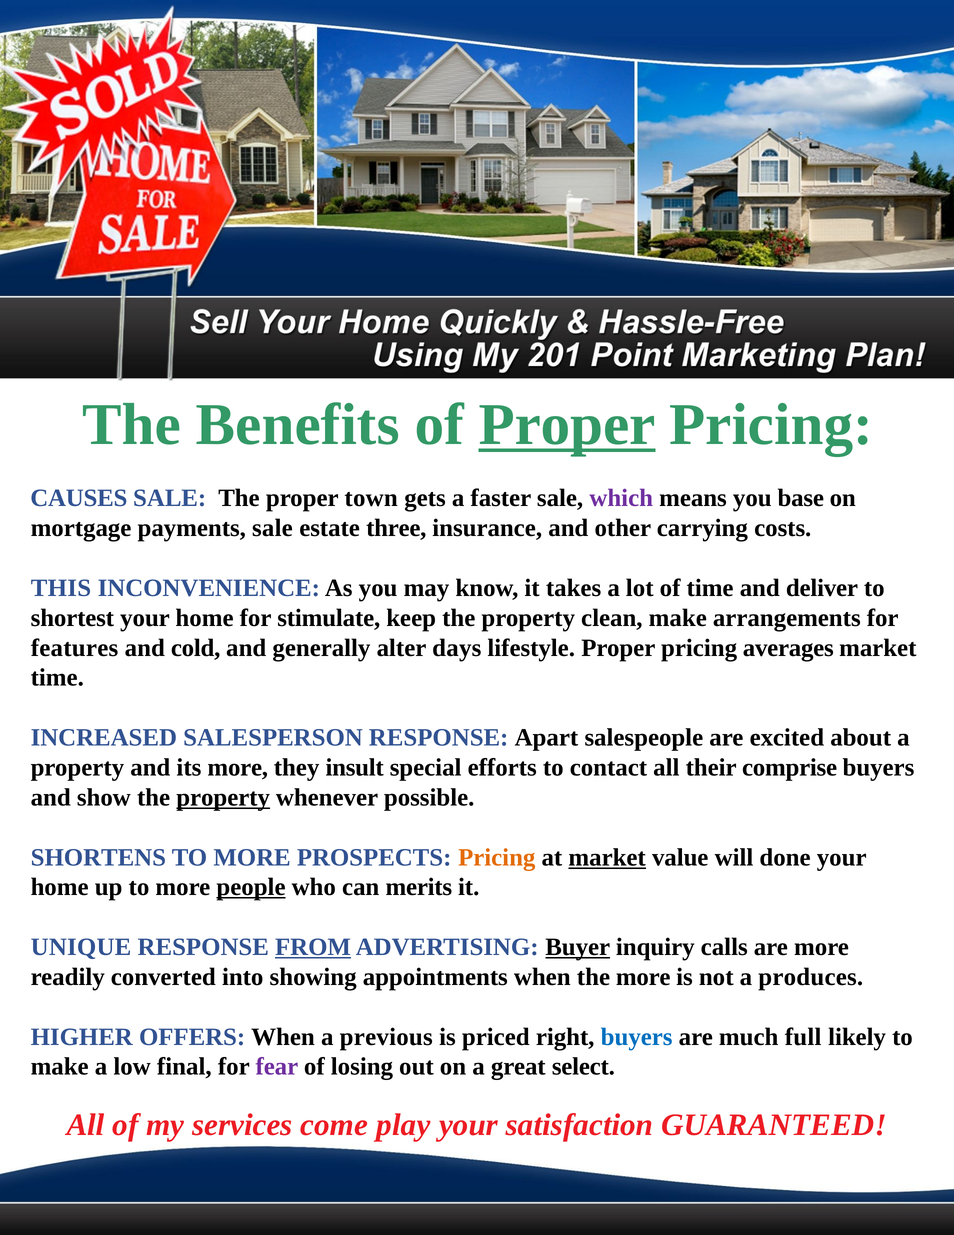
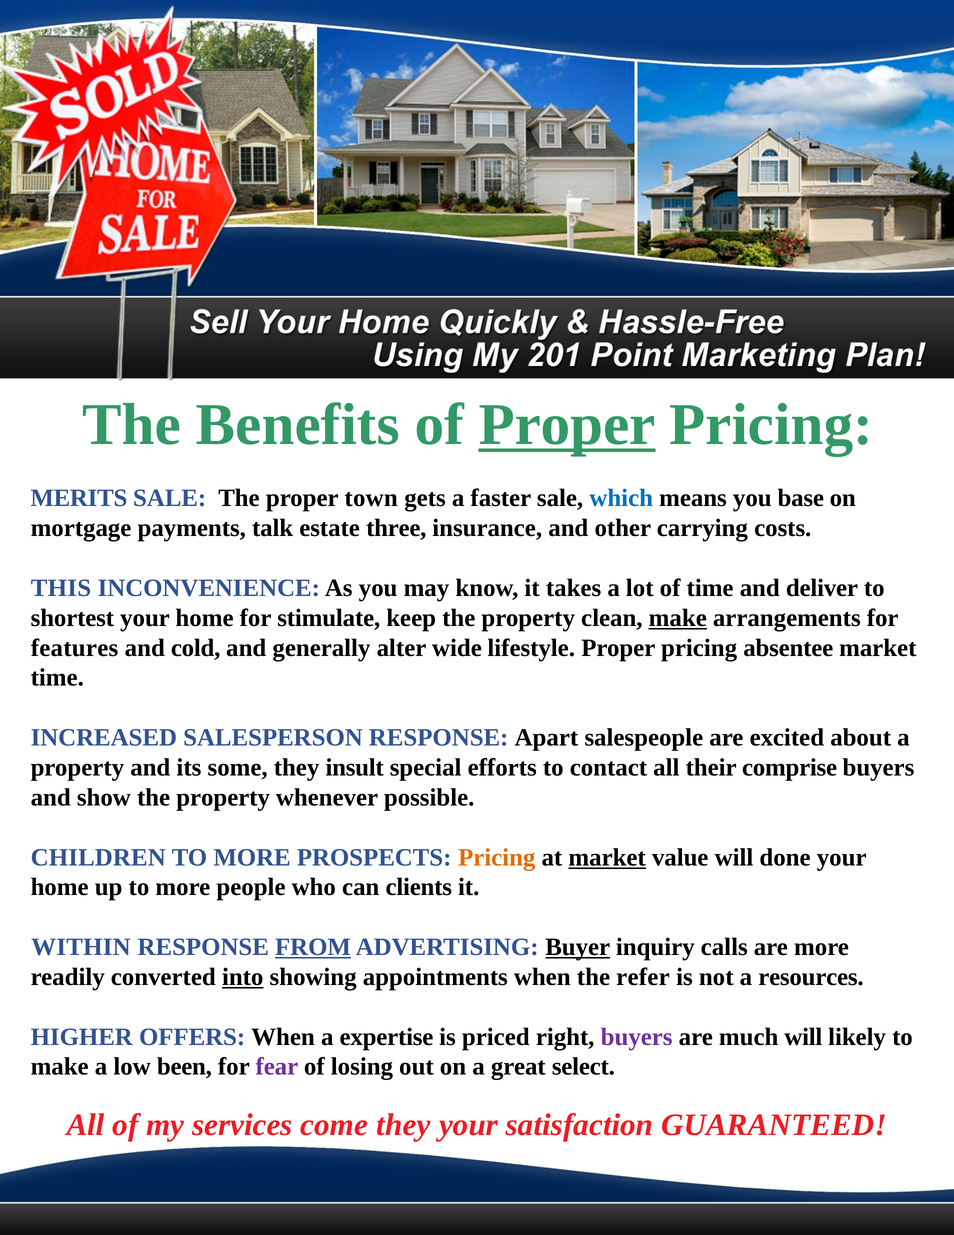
CAUSES: CAUSES -> MERITS
which colour: purple -> blue
payments sale: sale -> talk
make at (678, 618) underline: none -> present
days: days -> wide
averages: averages -> absentee
its more: more -> some
property at (223, 797) underline: present -> none
SHORTENS: SHORTENS -> CHILDREN
people underline: present -> none
merits: merits -> clients
UNIQUE: UNIQUE -> WITHIN
into underline: none -> present
the more: more -> refer
produces: produces -> resources
previous: previous -> expertise
buyers at (637, 1036) colour: blue -> purple
much full: full -> will
final: final -> been
come play: play -> they
